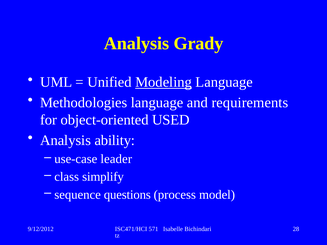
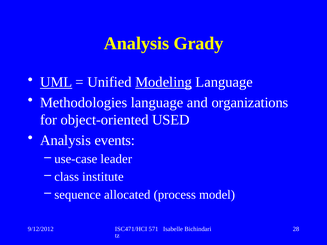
UML underline: none -> present
requirements: requirements -> organizations
ability: ability -> events
simplify: simplify -> institute
questions: questions -> allocated
